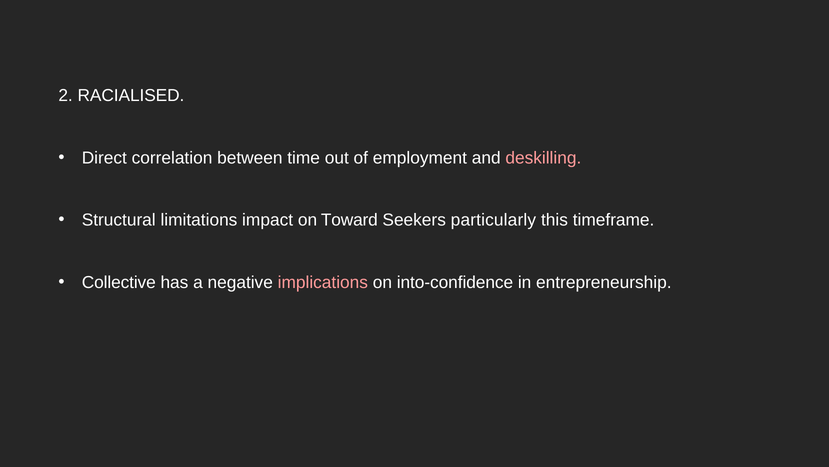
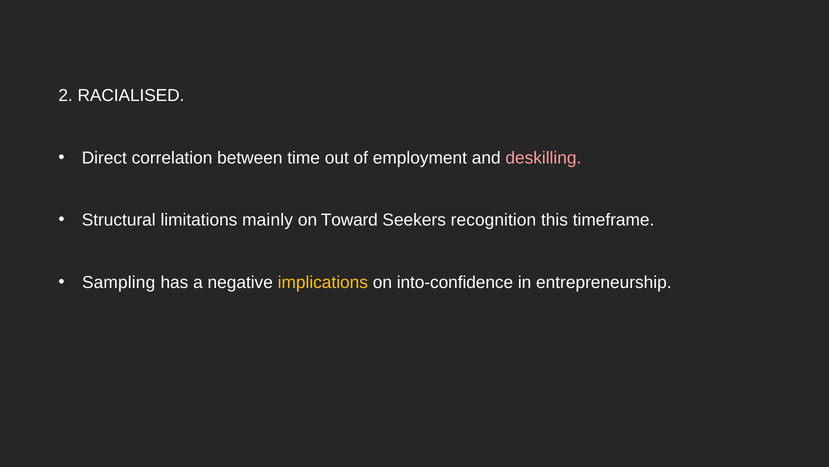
impact: impact -> mainly
particularly: particularly -> recognition
Collective: Collective -> Sampling
implications colour: pink -> yellow
